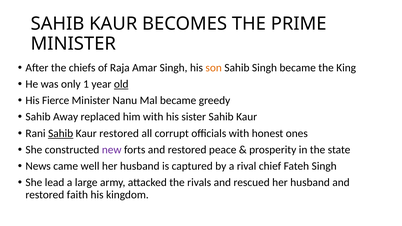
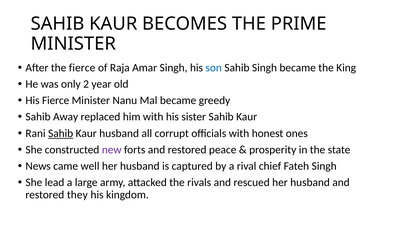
the chiefs: chiefs -> fierce
son colour: orange -> blue
1: 1 -> 2
old underline: present -> none
Kaur restored: restored -> husband
faith: faith -> they
